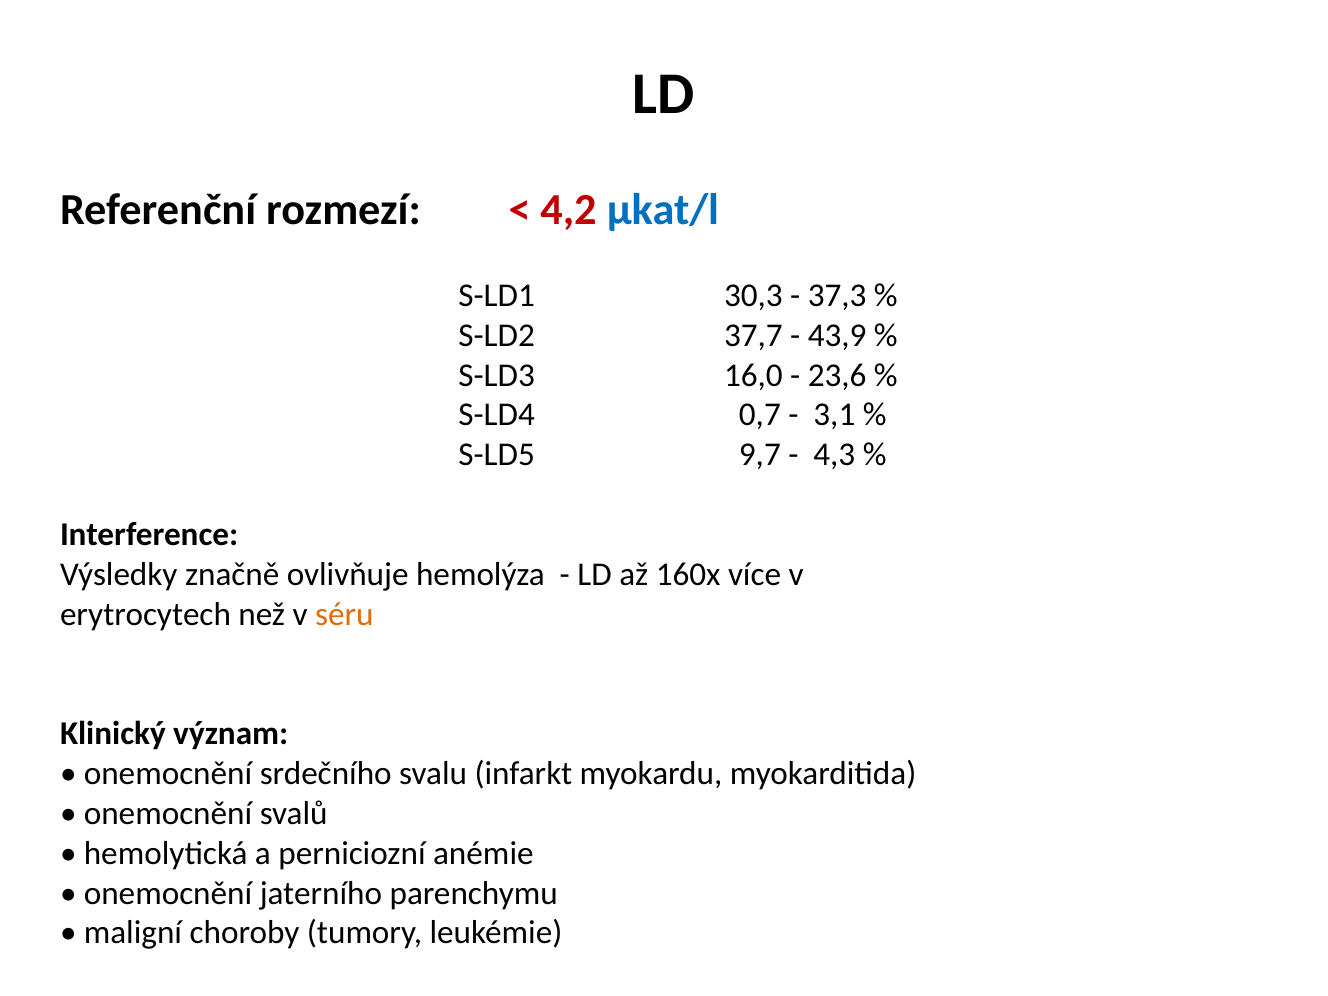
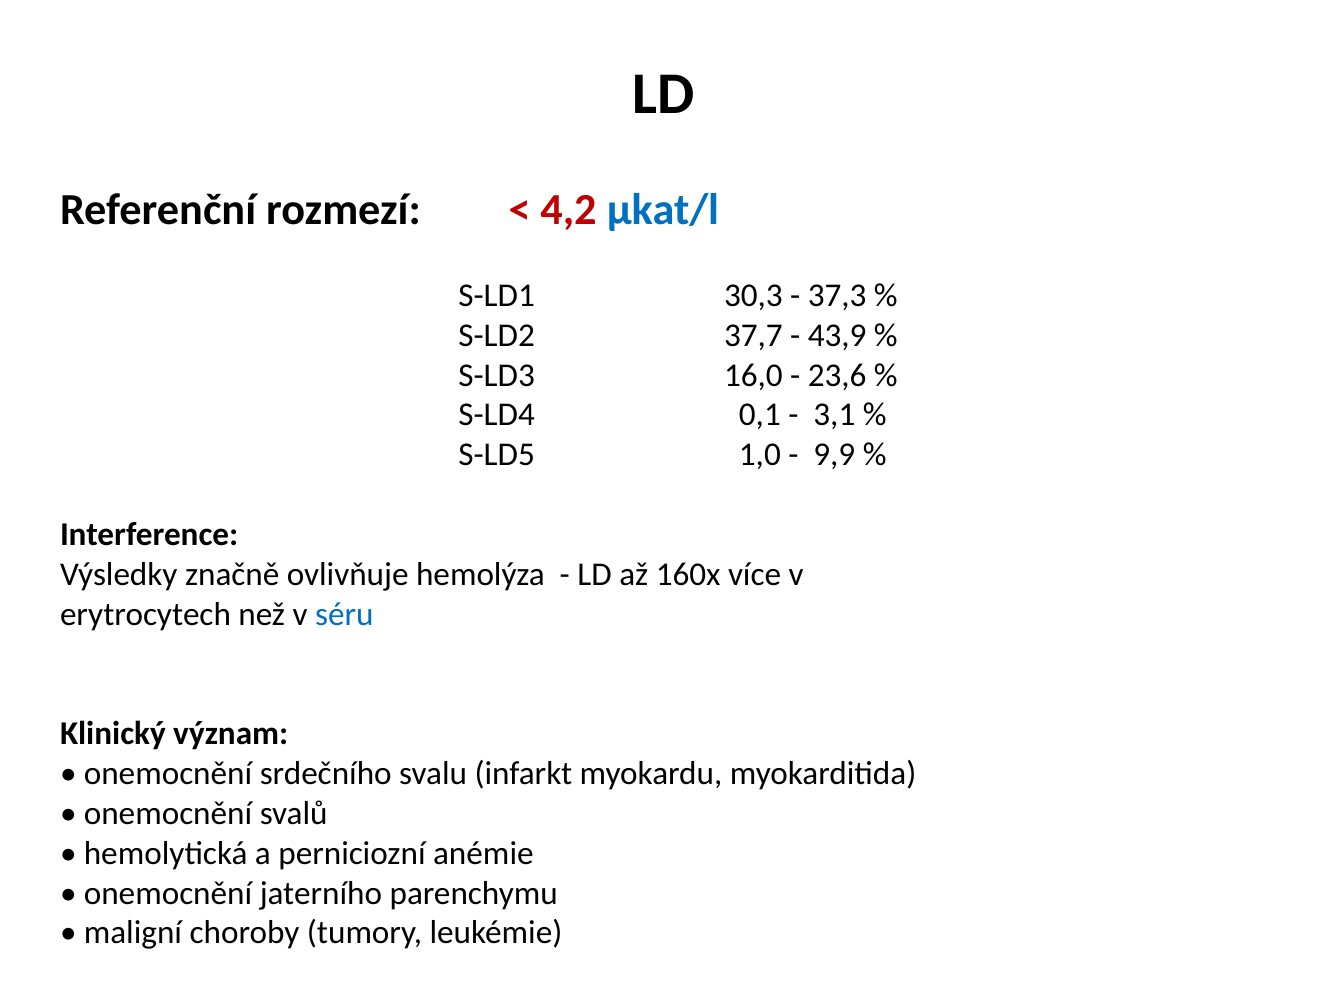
0,7: 0,7 -> 0,1
9,7: 9,7 -> 1,0
4,3: 4,3 -> 9,9
séru colour: orange -> blue
